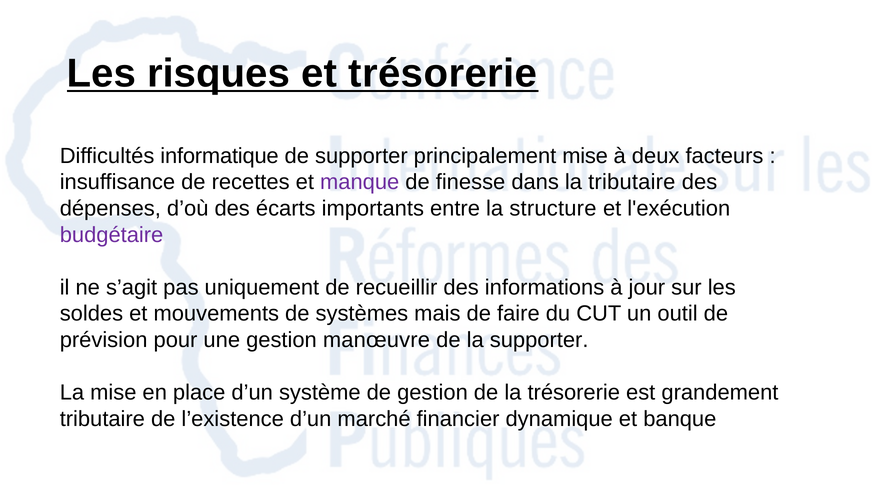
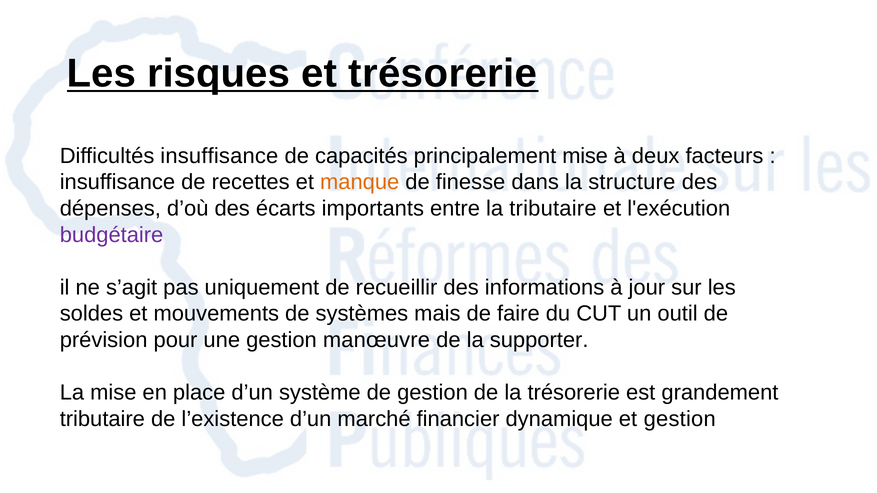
Difficultés informatique: informatique -> insuffisance
de supporter: supporter -> capacités
manque colour: purple -> orange
la tributaire: tributaire -> structure
la structure: structure -> tributaire
et banque: banque -> gestion
